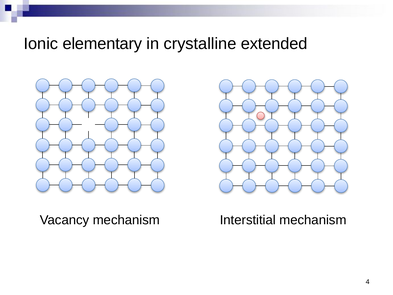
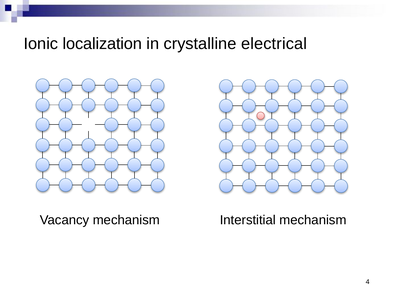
elementary: elementary -> localization
extended: extended -> electrical
